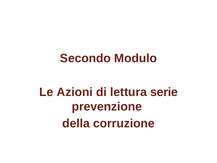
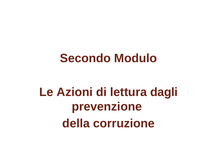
serie: serie -> dagli
